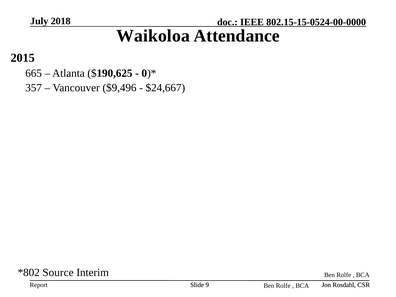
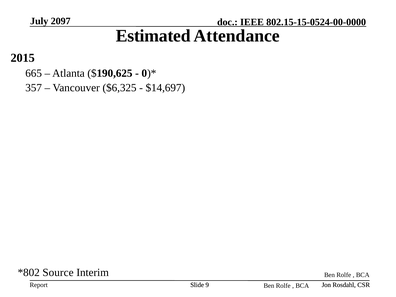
2018: 2018 -> 2097
Waikoloa: Waikoloa -> Estimated
$9,496: $9,496 -> $6,325
$24,667: $24,667 -> $14,697
